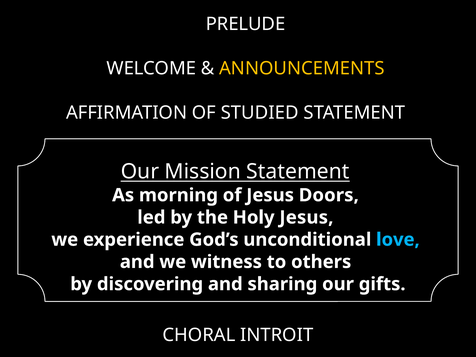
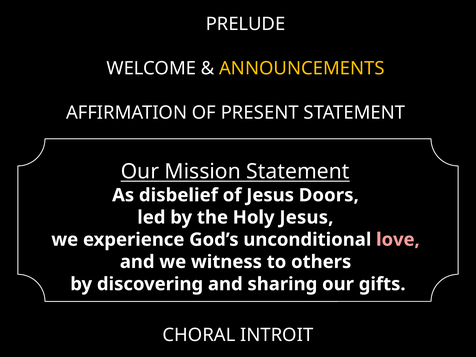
STUDIED: STUDIED -> PRESENT
morning: morning -> disbelief
love colour: light blue -> pink
